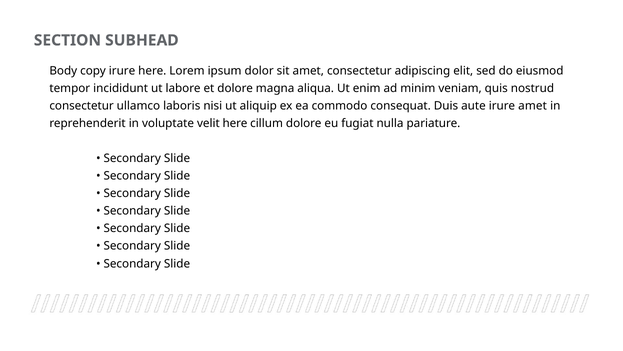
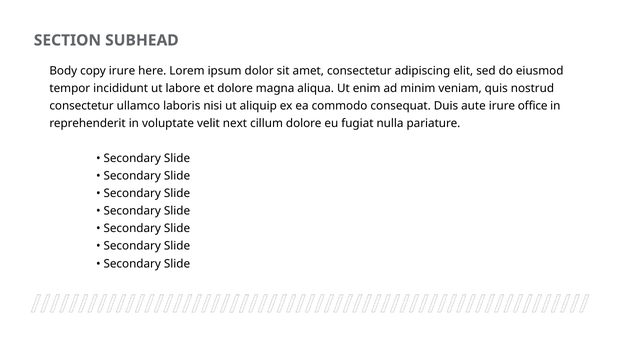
irure amet: amet -> office
velit here: here -> next
